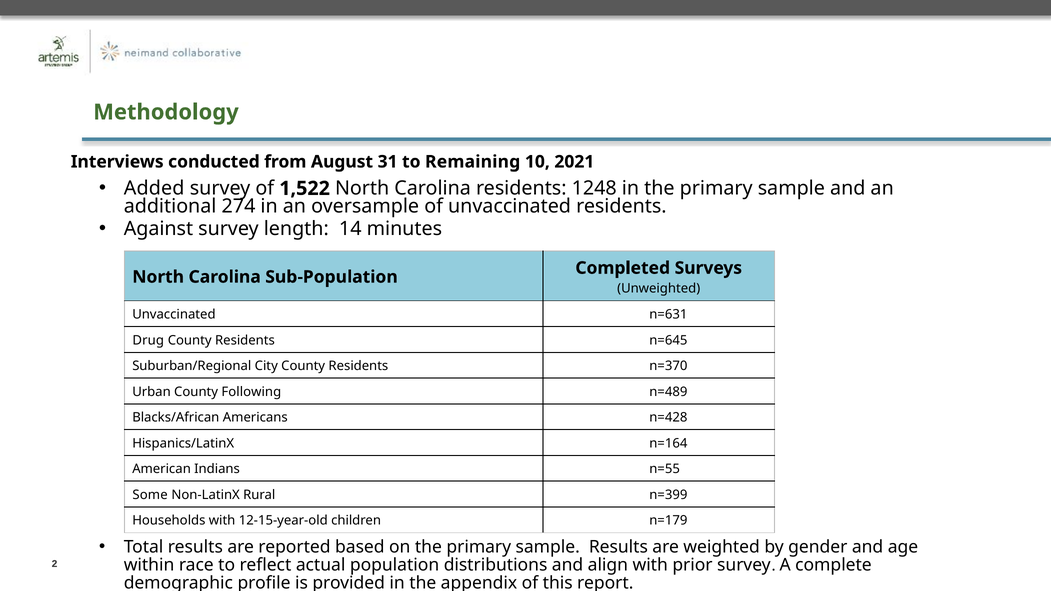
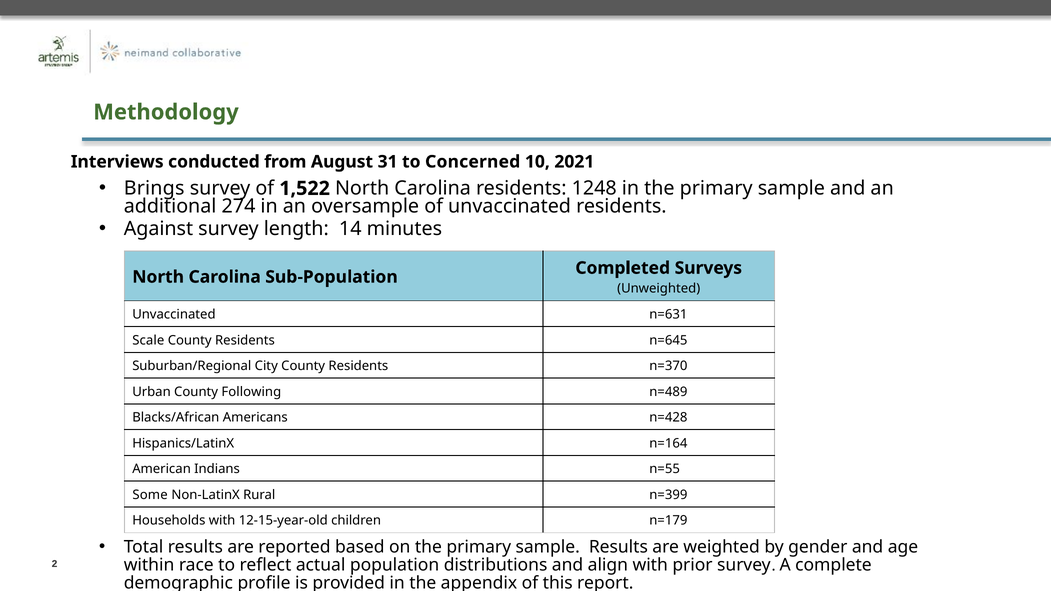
Remaining: Remaining -> Concerned
Added: Added -> Brings
Drug: Drug -> Scale
